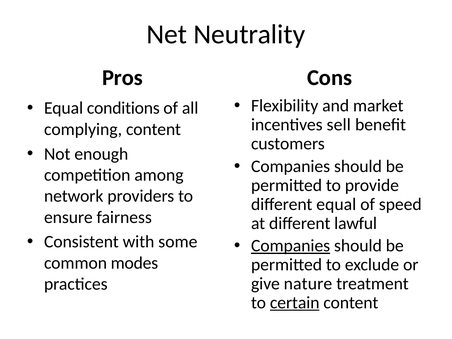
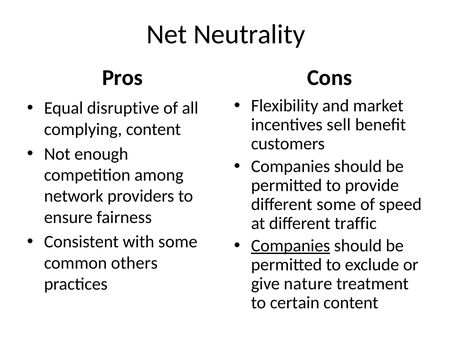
conditions: conditions -> disruptive
different equal: equal -> some
lawful: lawful -> traffic
modes: modes -> others
certain underline: present -> none
